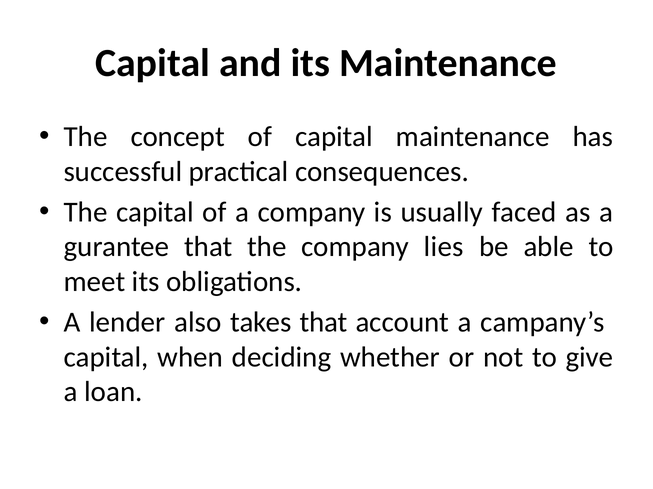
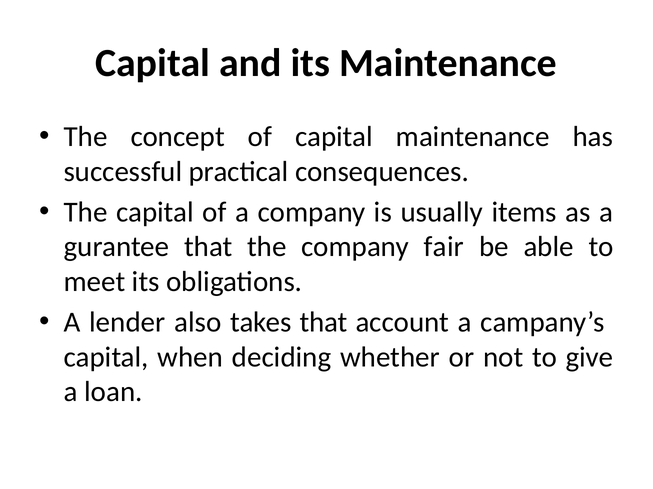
faced: faced -> items
lies: lies -> fair
